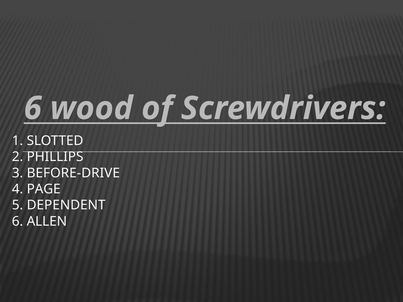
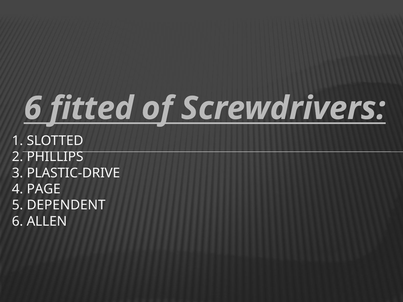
wood: wood -> fitted
BEFORE-DRIVE: BEFORE-DRIVE -> PLASTIC-DRIVE
